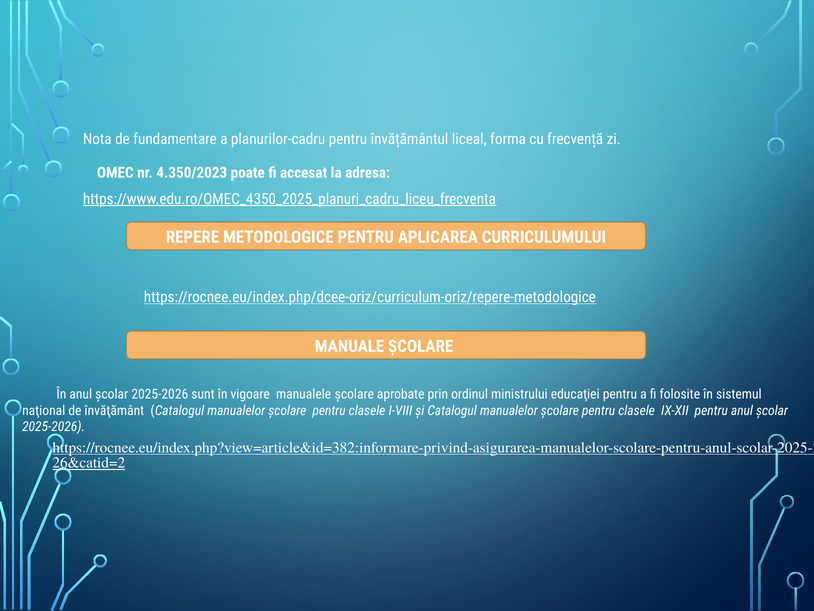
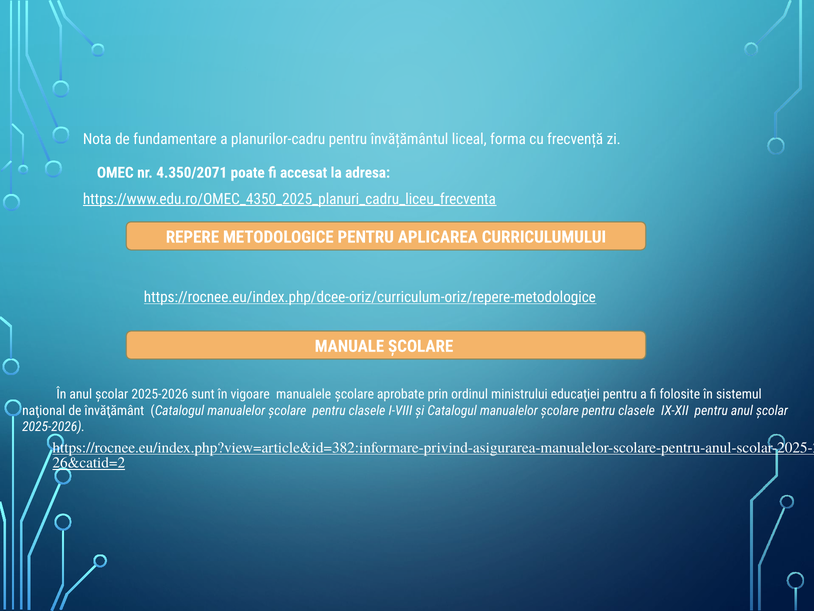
4.350/2023: 4.350/2023 -> 4.350/2071
